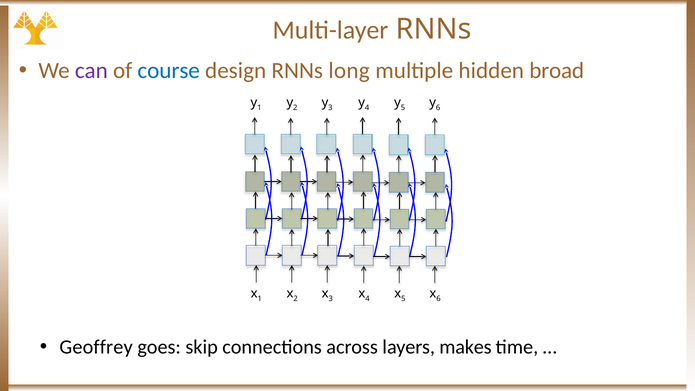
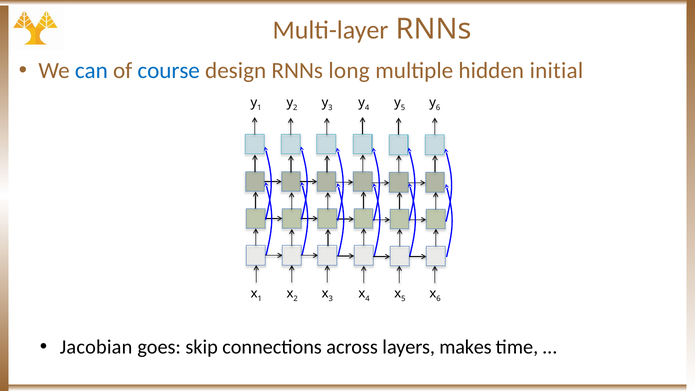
can colour: purple -> blue
broad: broad -> initial
Geoffrey: Geoffrey -> Jacobian
